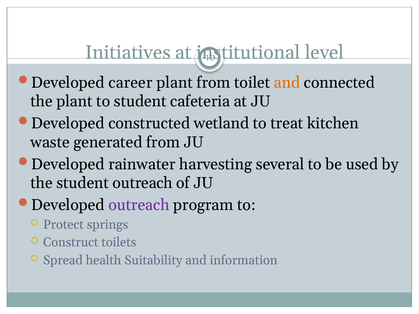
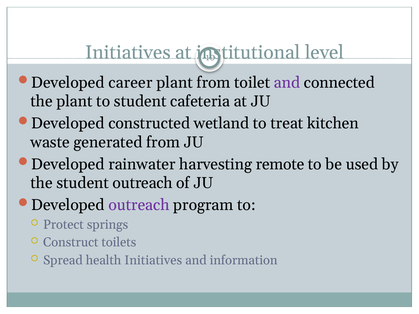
and at (287, 83) colour: orange -> purple
several: several -> remote
health Suitability: Suitability -> Initiatives
